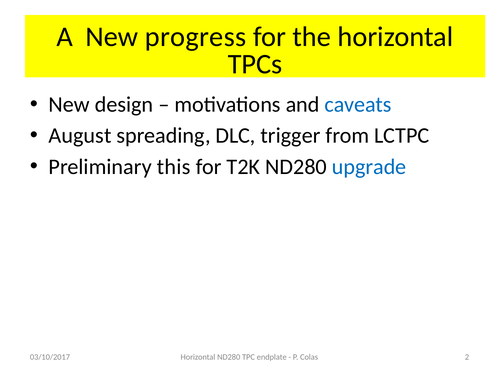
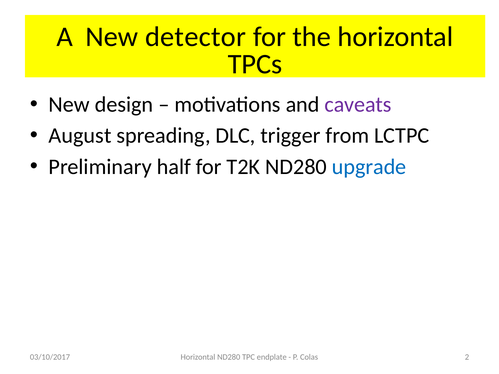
progress: progress -> detector
caveats colour: blue -> purple
this: this -> half
